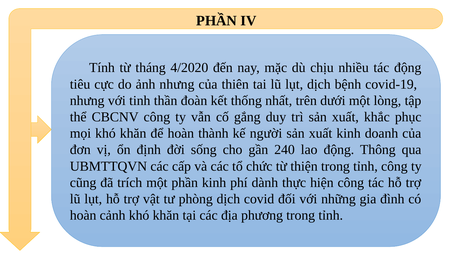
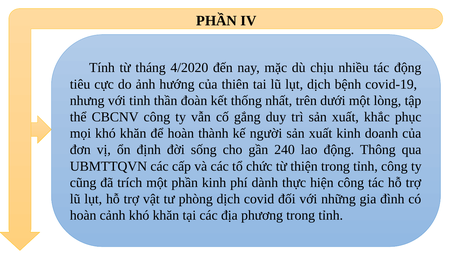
ảnh nhưng: nhưng -> hướng
